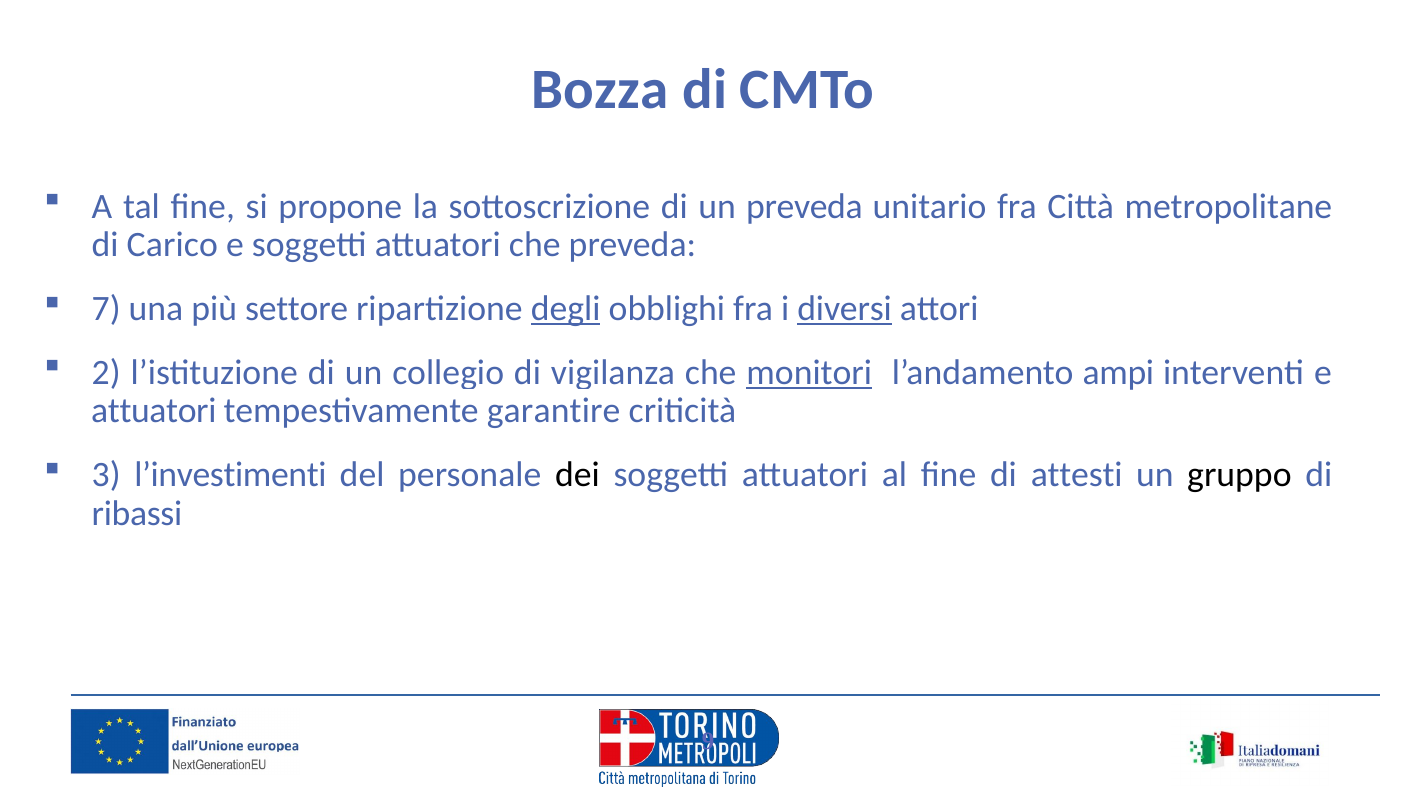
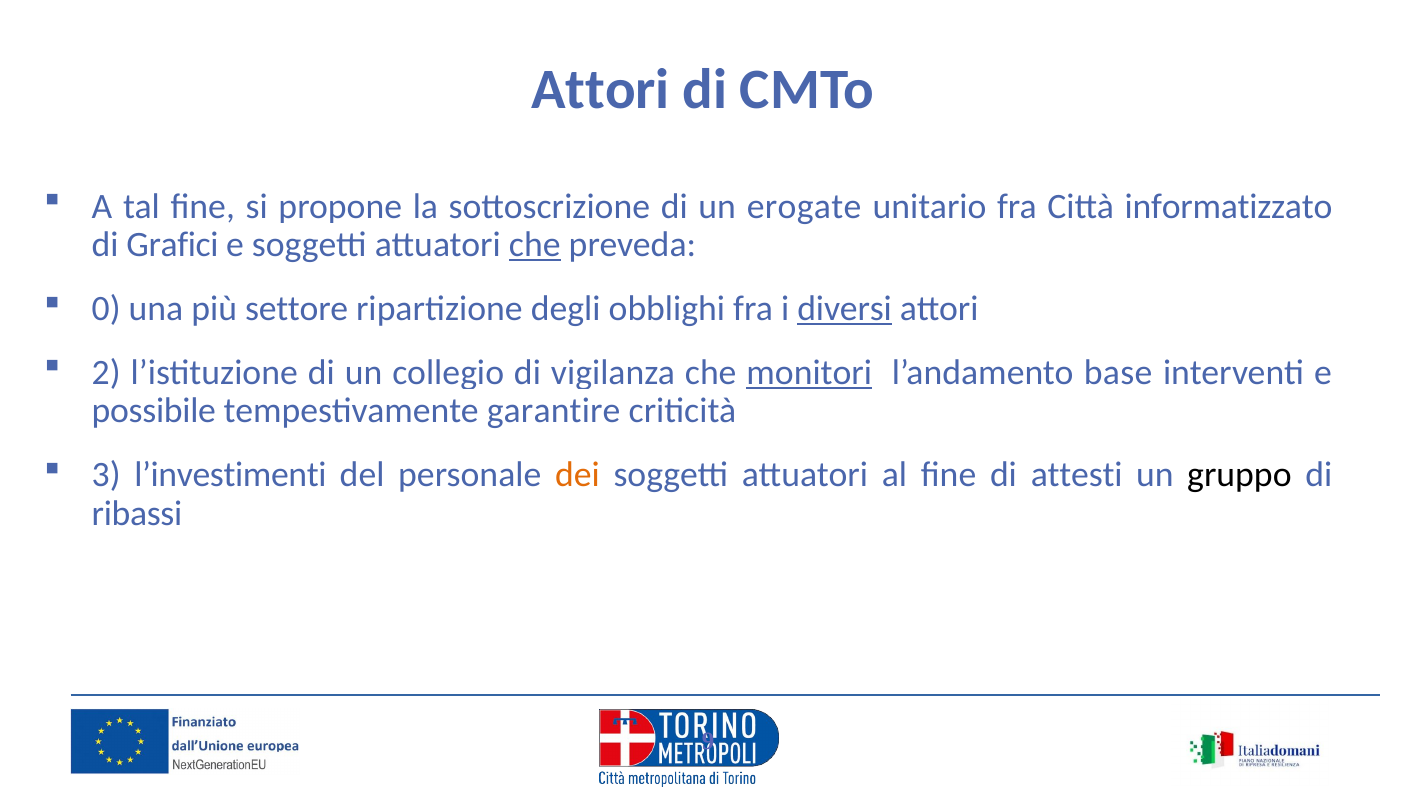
Bozza at (600, 90): Bozza -> Attori
un preveda: preveda -> erogate
metropolitane: metropolitane -> informatizzato
Carico: Carico -> Grafici
che at (535, 245) underline: none -> present
7: 7 -> 0
degli underline: present -> none
ampi: ampi -> base
attuatori at (154, 411): attuatori -> possibile
dei colour: black -> orange
